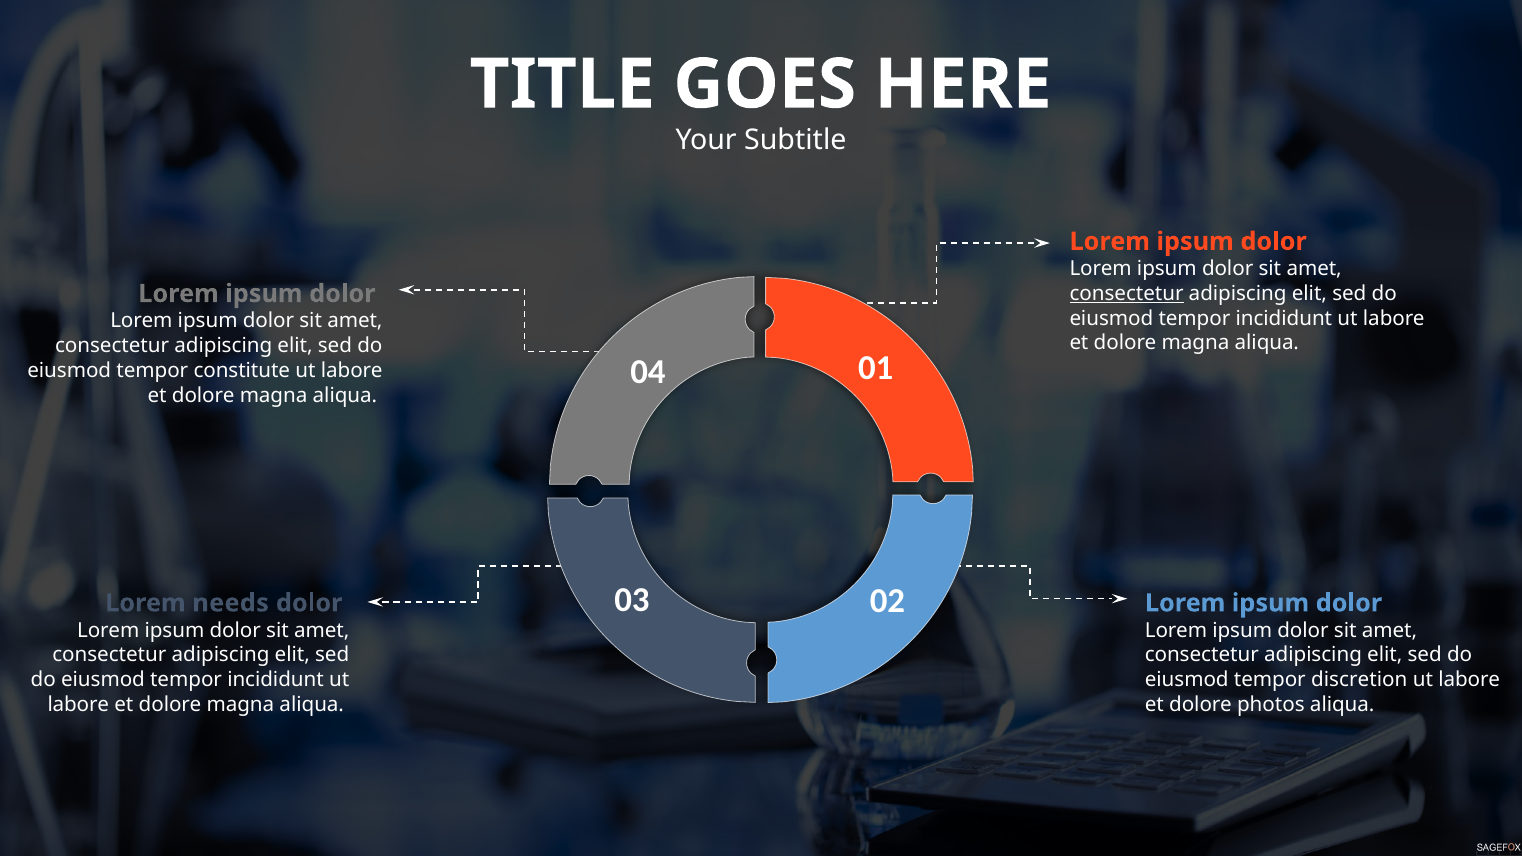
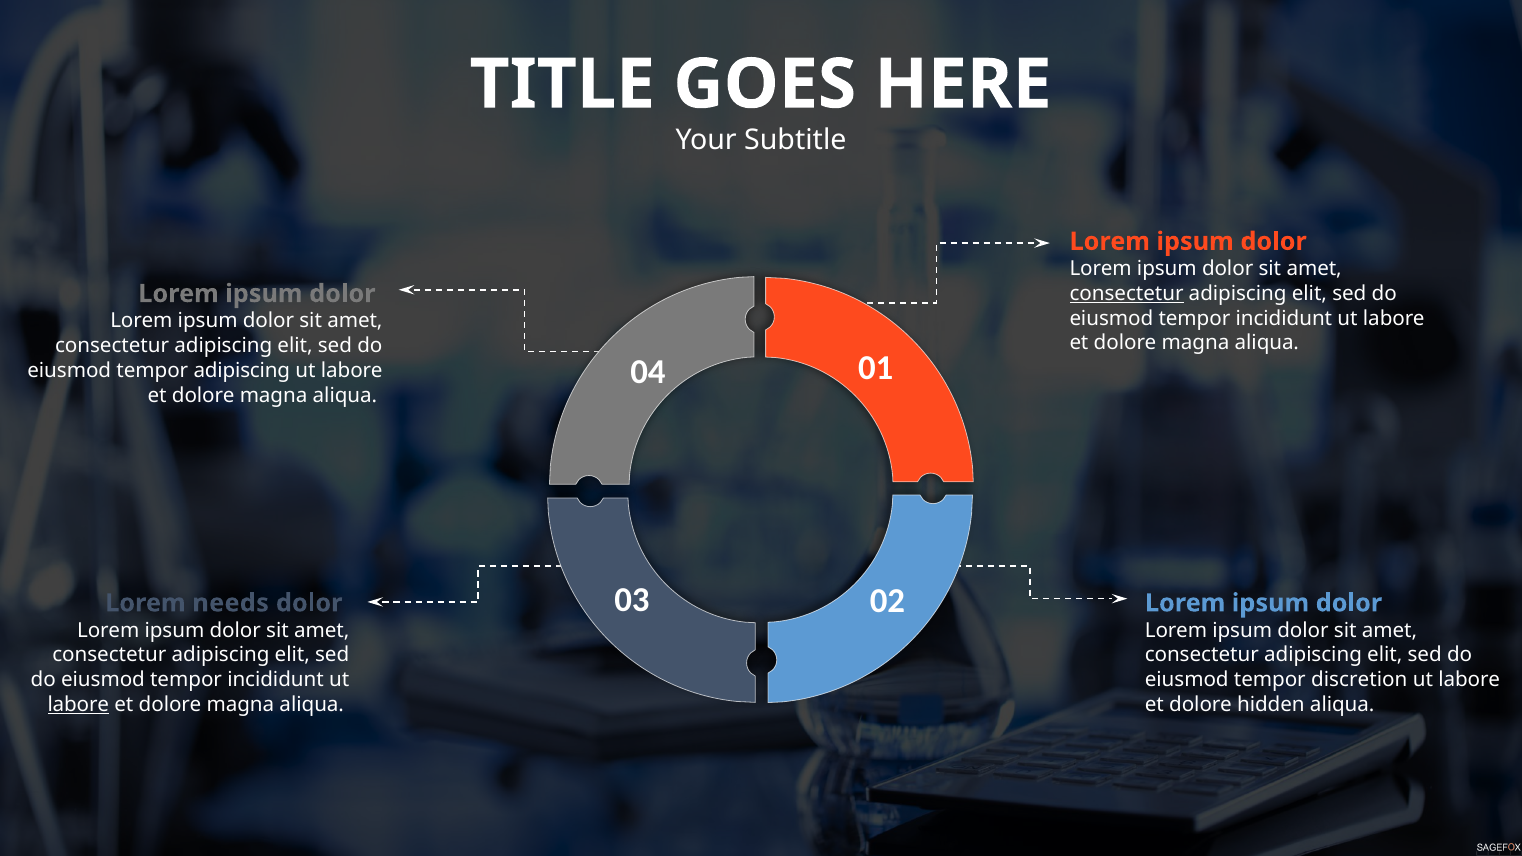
tempor constitute: constitute -> adipiscing
labore at (78, 705) underline: none -> present
photos: photos -> hidden
